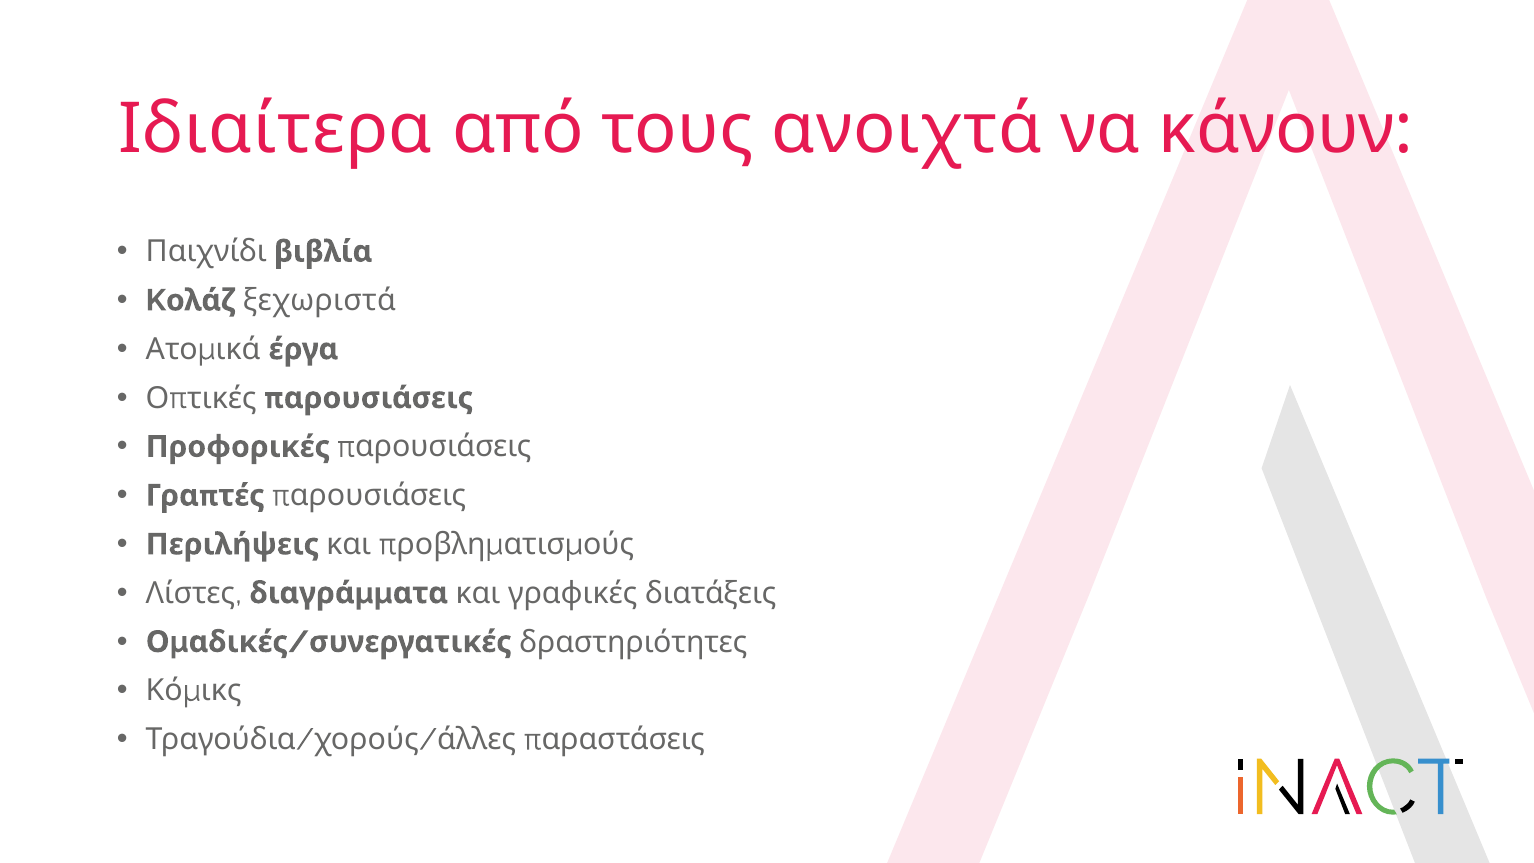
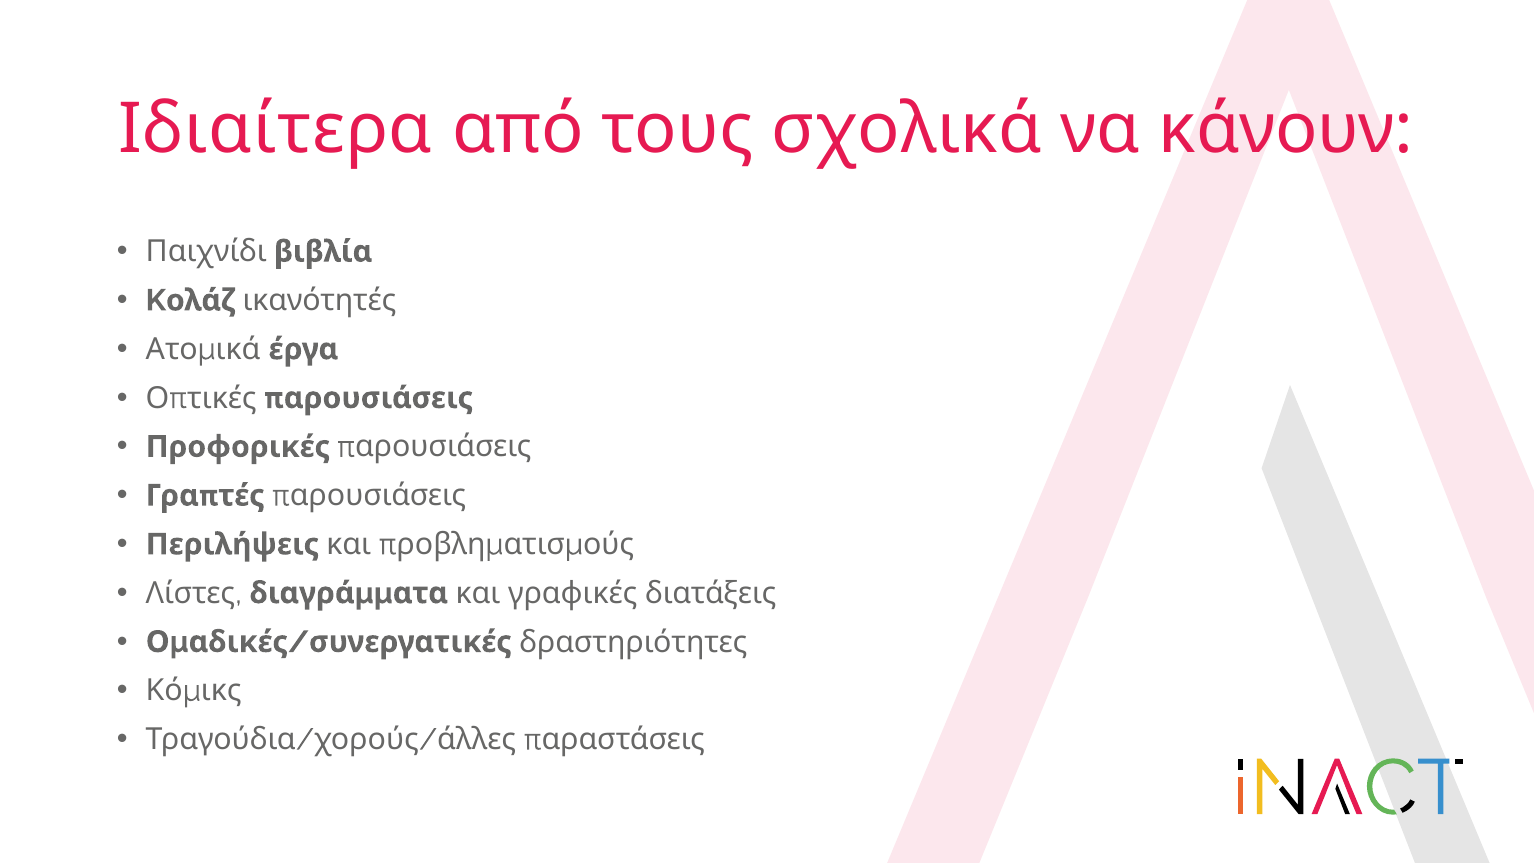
ανοιχτά: ανοιχτά -> σχολικά
ξεχωριστά: ξεχωριστά -> ικανότητές
